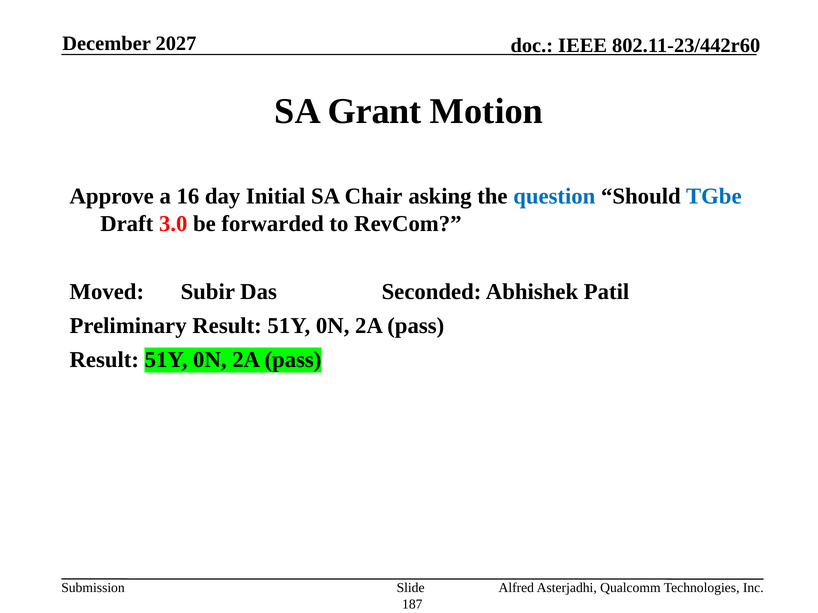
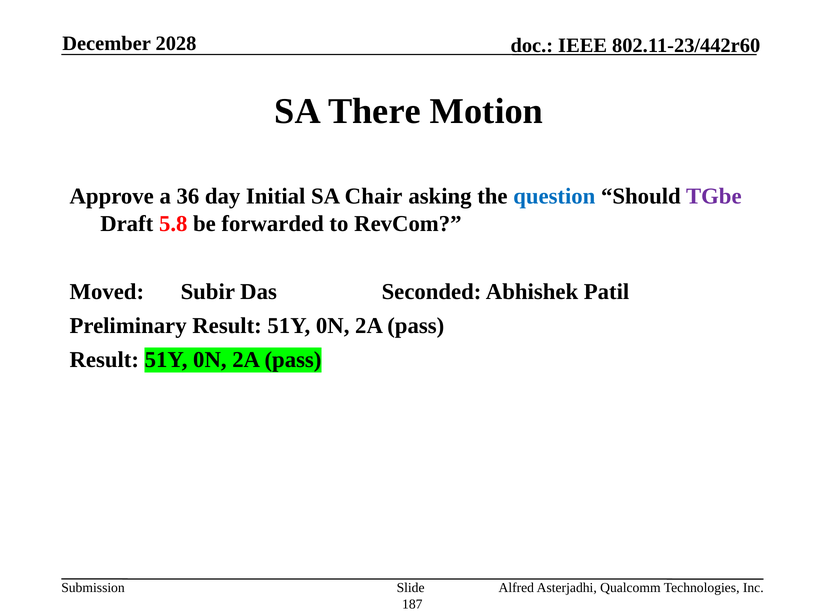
2027: 2027 -> 2028
Grant: Grant -> There
16: 16 -> 36
TGbe colour: blue -> purple
3.0: 3.0 -> 5.8
